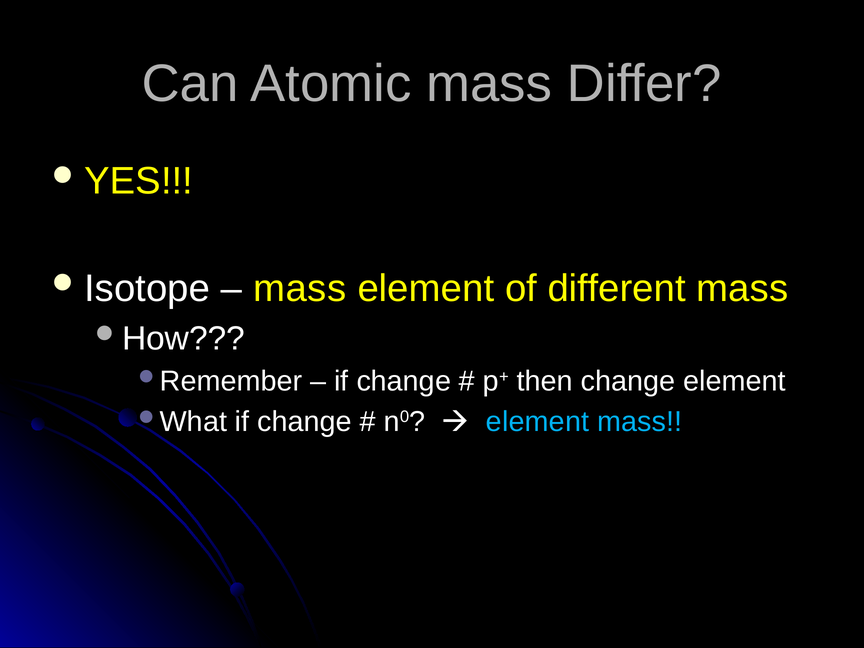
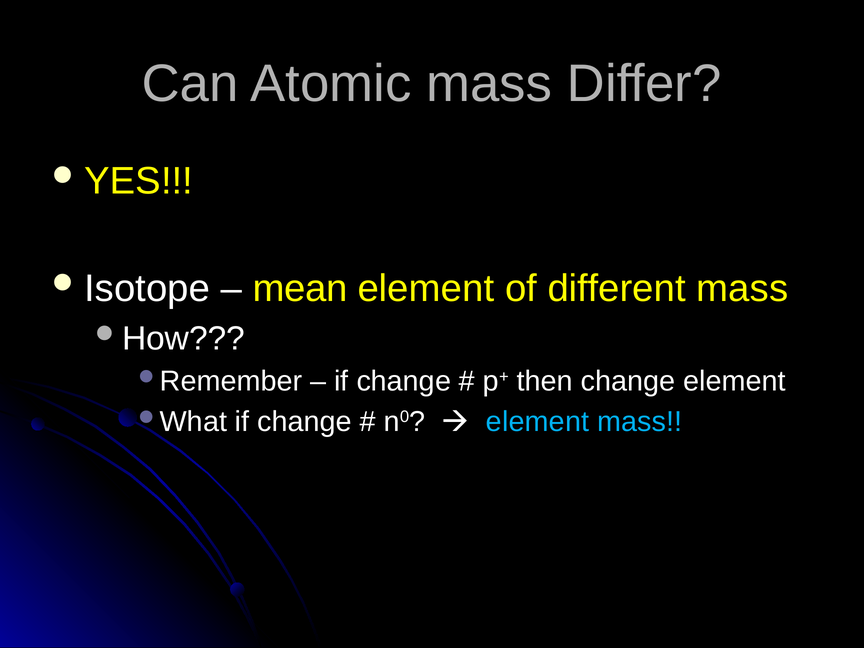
mass at (300, 289): mass -> mean
